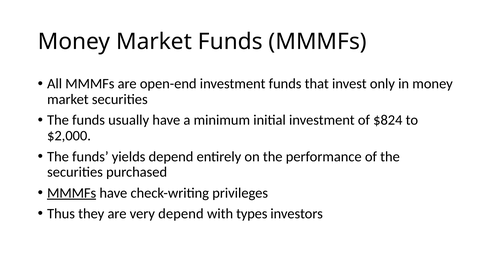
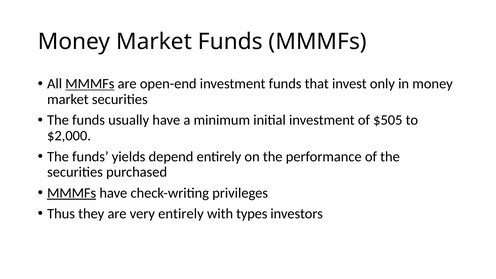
MMMFs at (90, 84) underline: none -> present
$824: $824 -> $505
very depend: depend -> entirely
